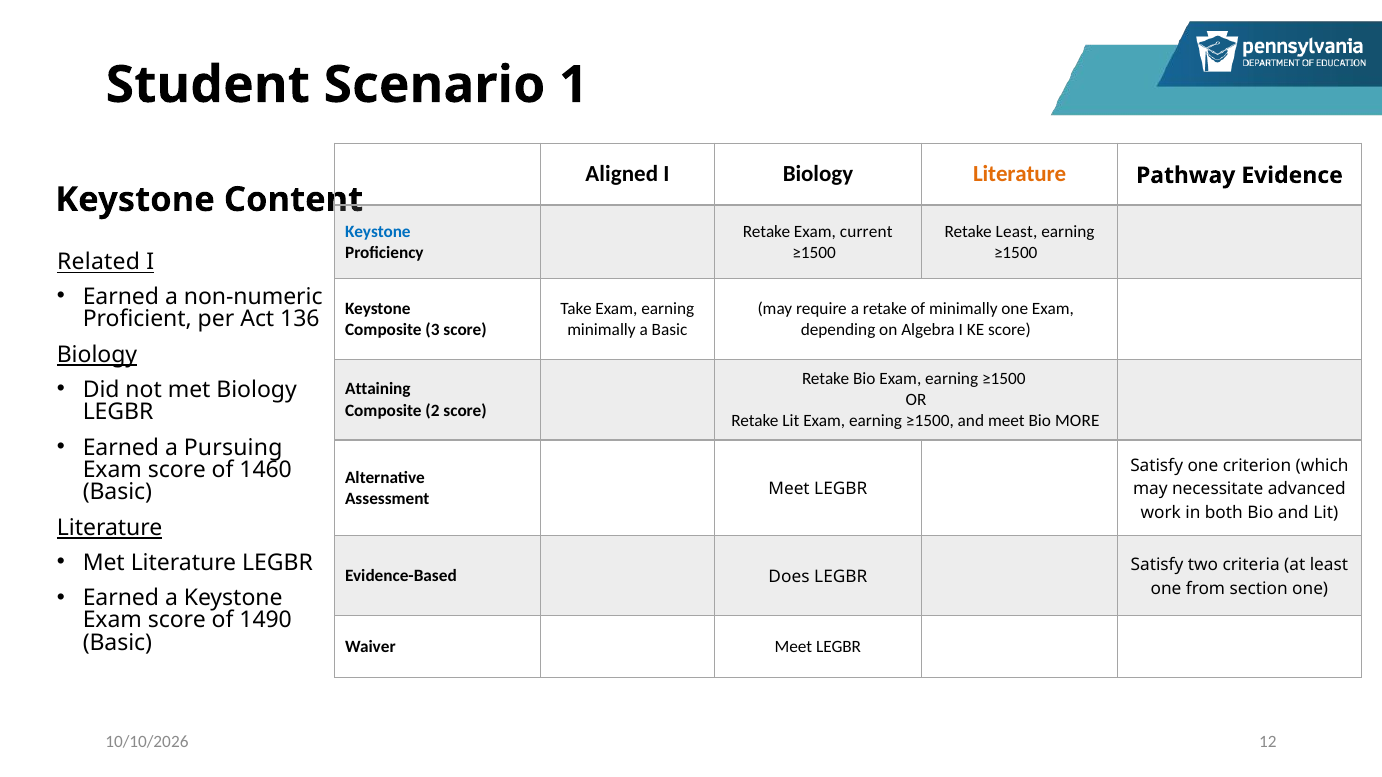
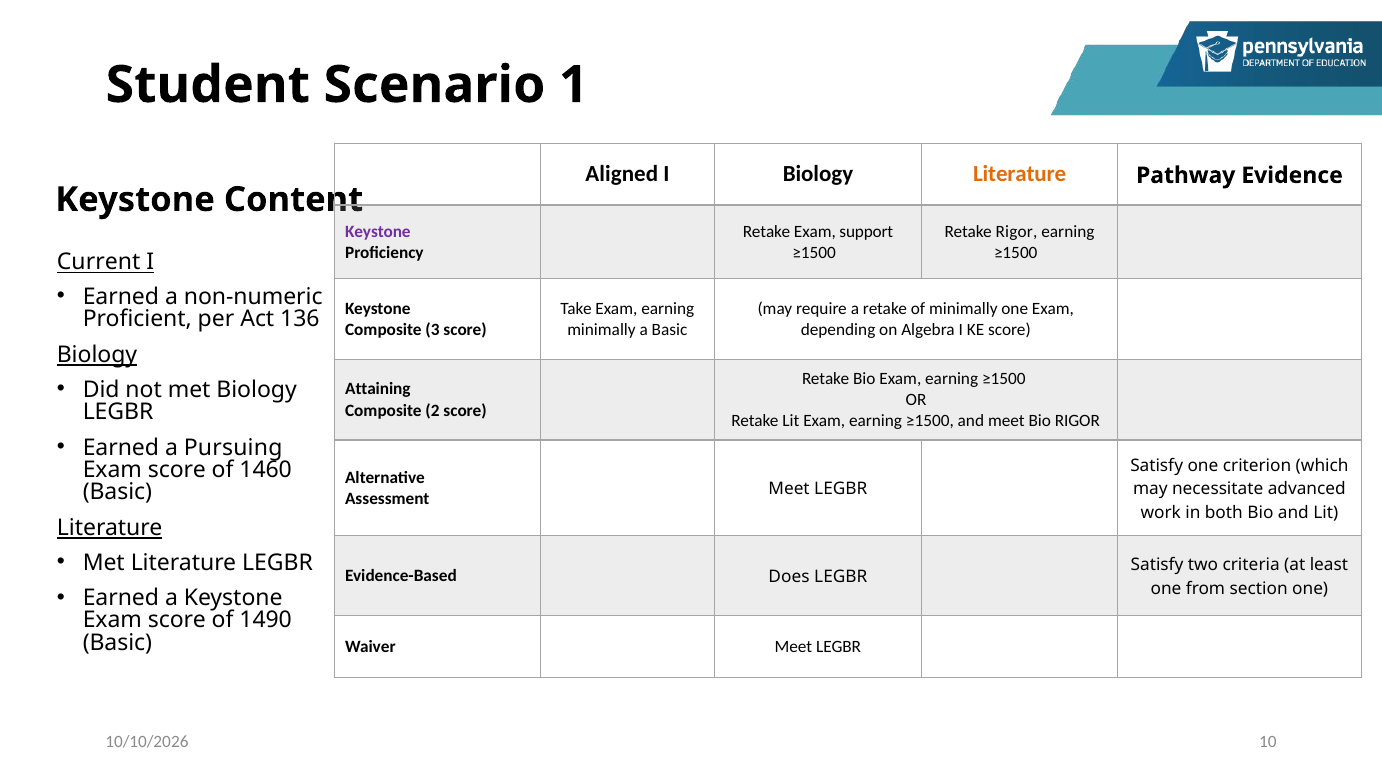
Keystone at (378, 232) colour: blue -> purple
current: current -> support
Retake Least: Least -> Rigor
Related: Related -> Current
Bio MORE: MORE -> RIGOR
12: 12 -> 10
